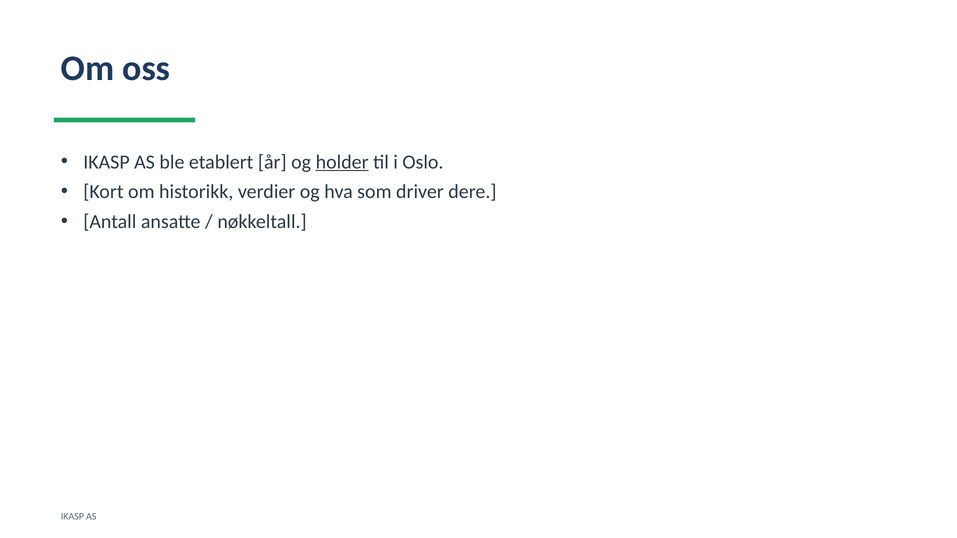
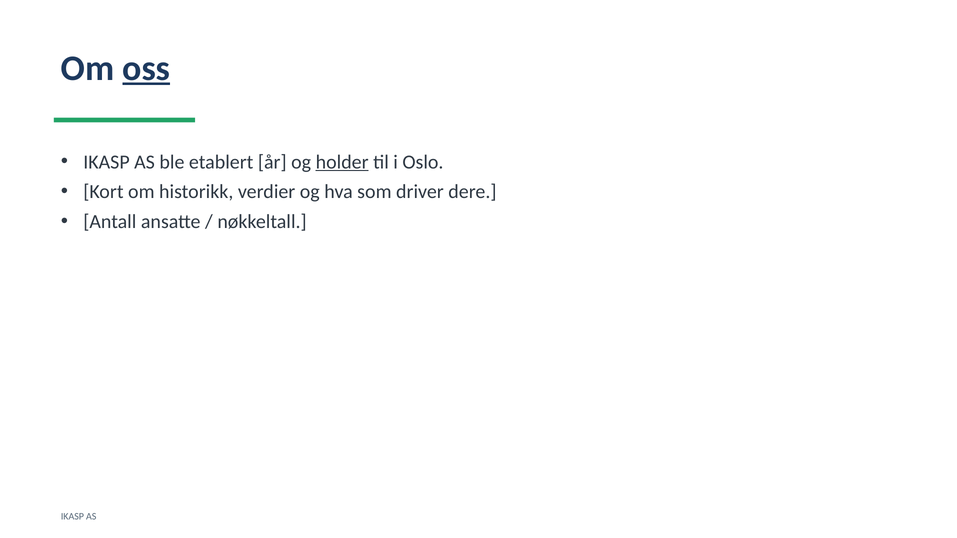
oss underline: none -> present
